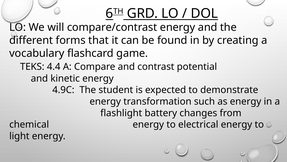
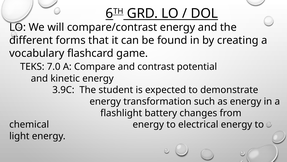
4.4: 4.4 -> 7.0
4.9C: 4.9C -> 3.9C
